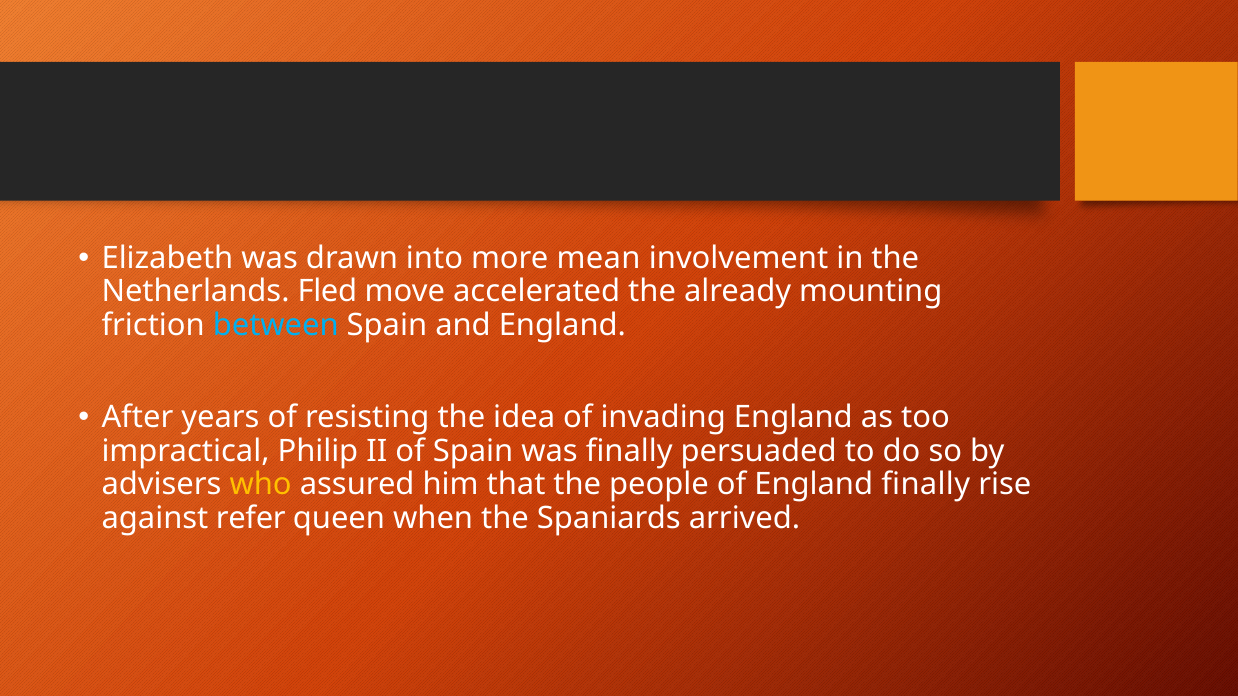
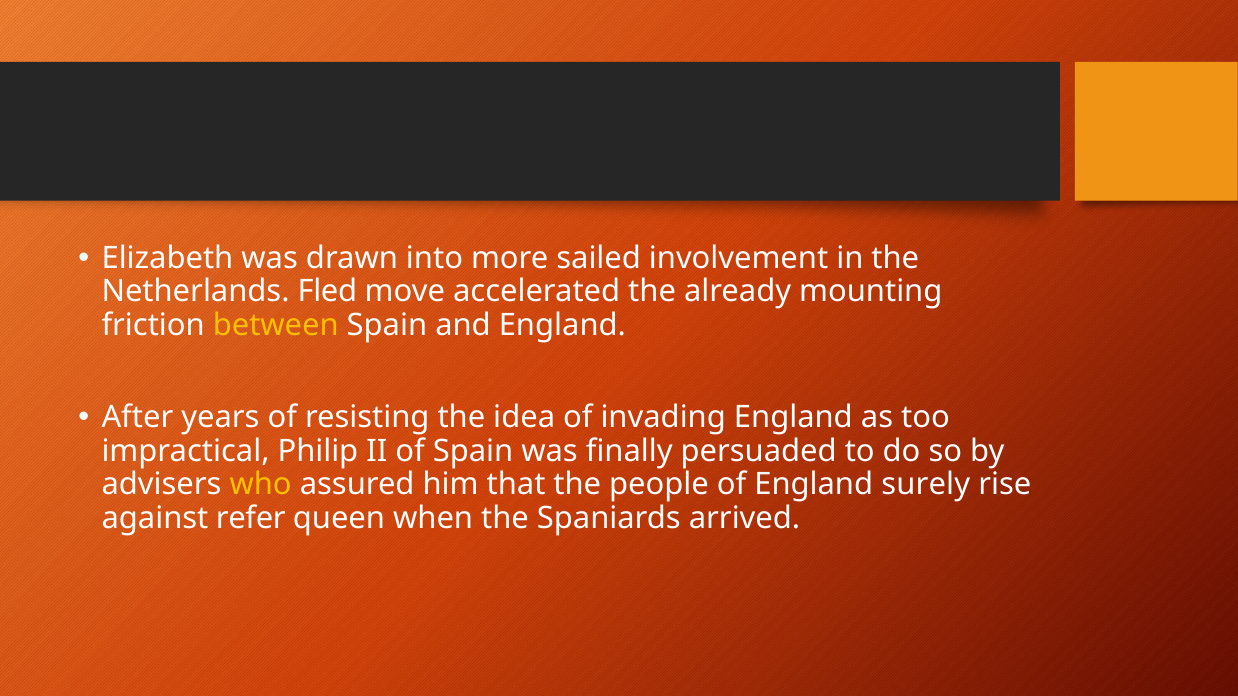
mean: mean -> sailed
between colour: light blue -> yellow
England finally: finally -> surely
